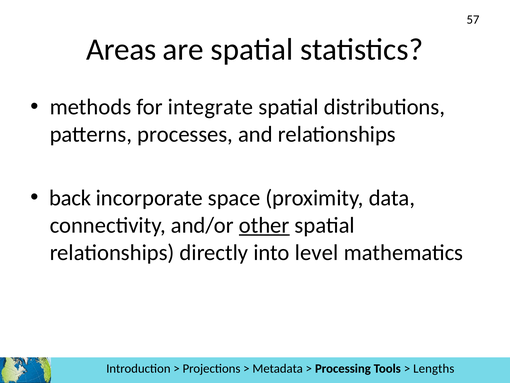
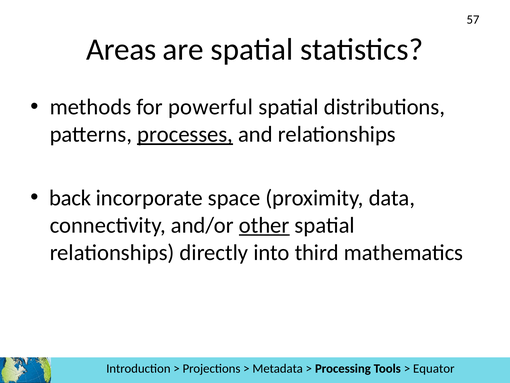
integrate: integrate -> powerful
processes underline: none -> present
level: level -> third
Lengths: Lengths -> Equator
